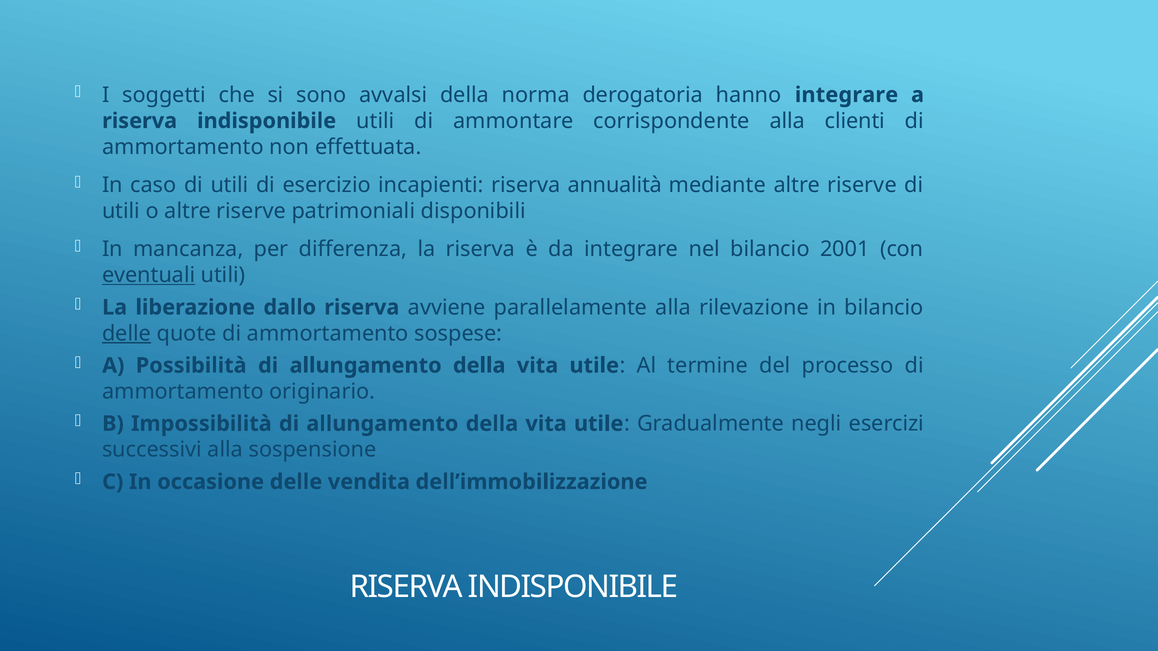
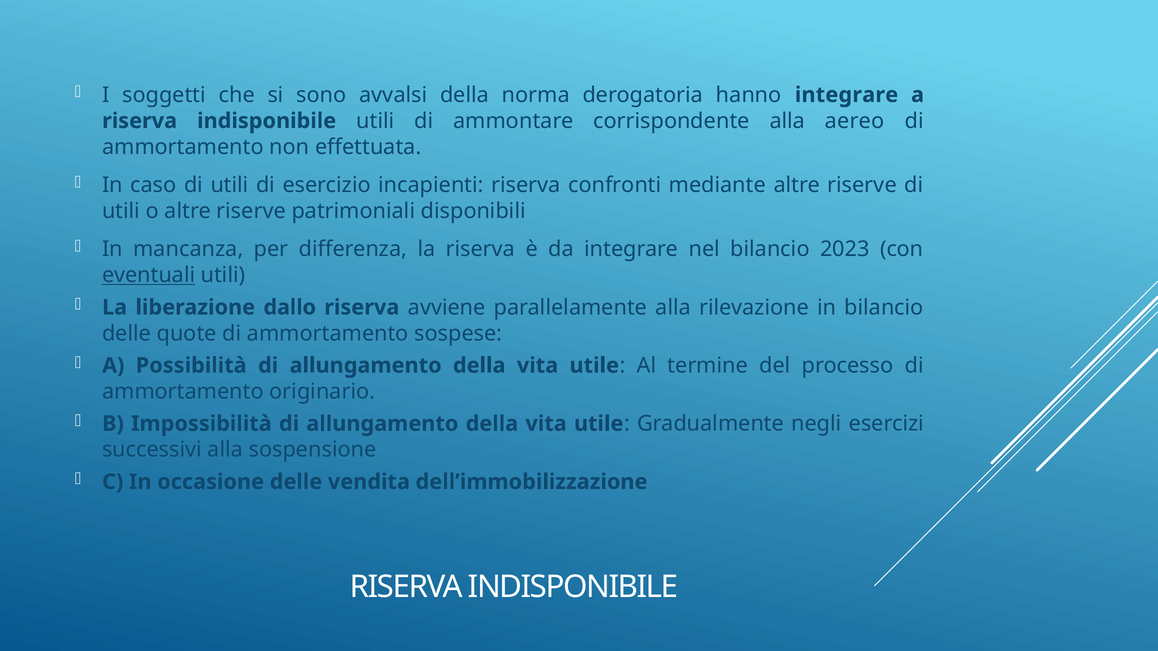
clienti: clienti -> aereo
annualità: annualità -> confronti
2001: 2001 -> 2023
delle at (127, 334) underline: present -> none
